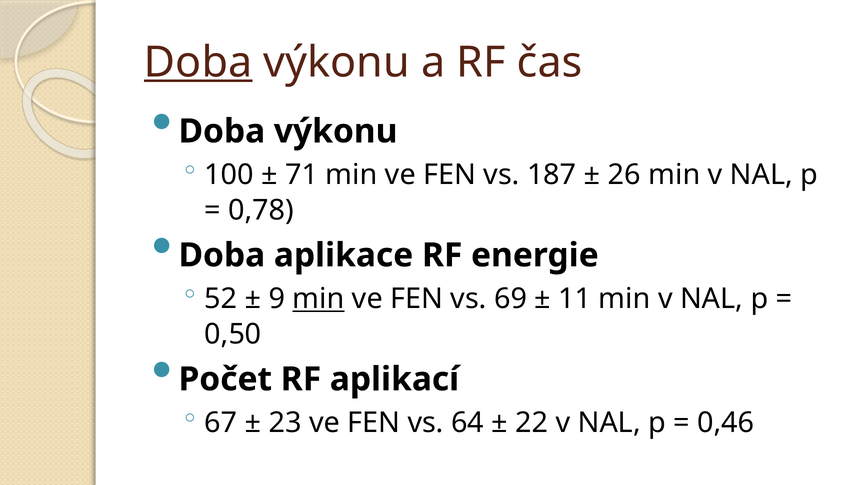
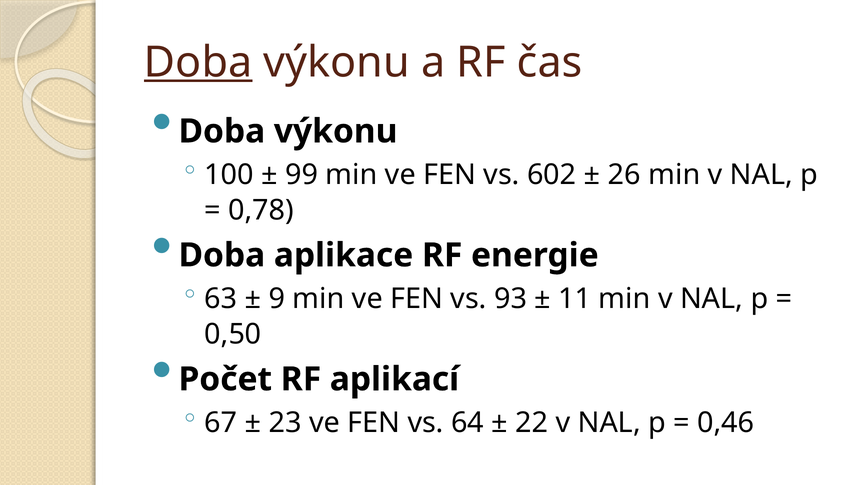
71: 71 -> 99
187: 187 -> 602
52: 52 -> 63
min at (319, 299) underline: present -> none
69: 69 -> 93
